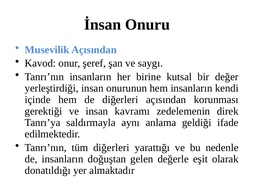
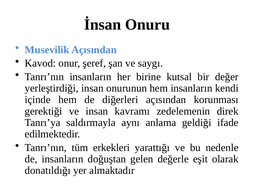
tüm diğerleri: diğerleri -> erkekleri
